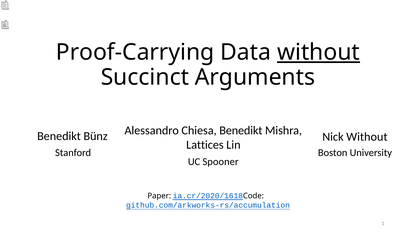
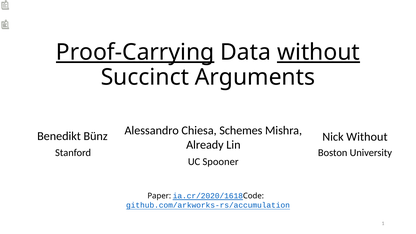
Proof-Carrying underline: none -> present
Chiesa Benedikt: Benedikt -> Schemes
Lattices: Lattices -> Already
